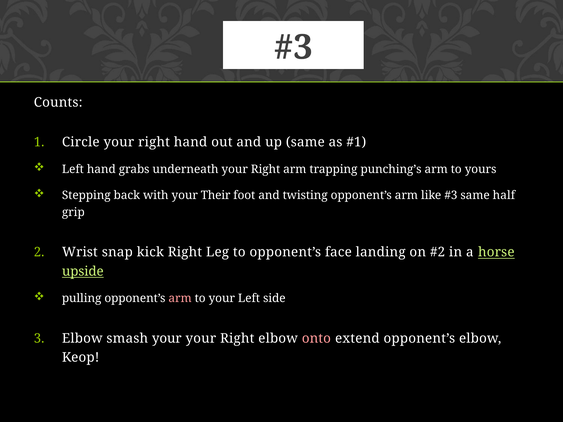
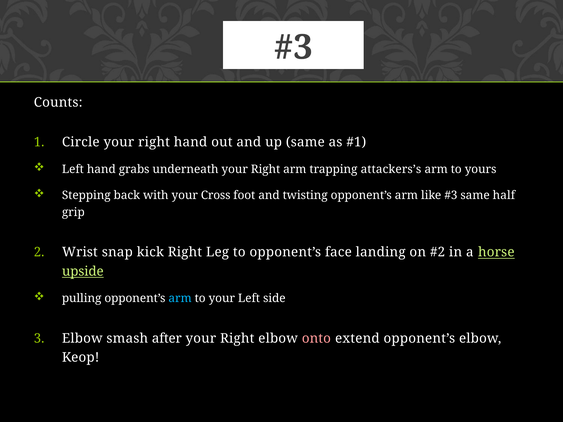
punching’s: punching’s -> attackers’s
Their: Their -> Cross
arm at (180, 299) colour: pink -> light blue
smash your: your -> after
